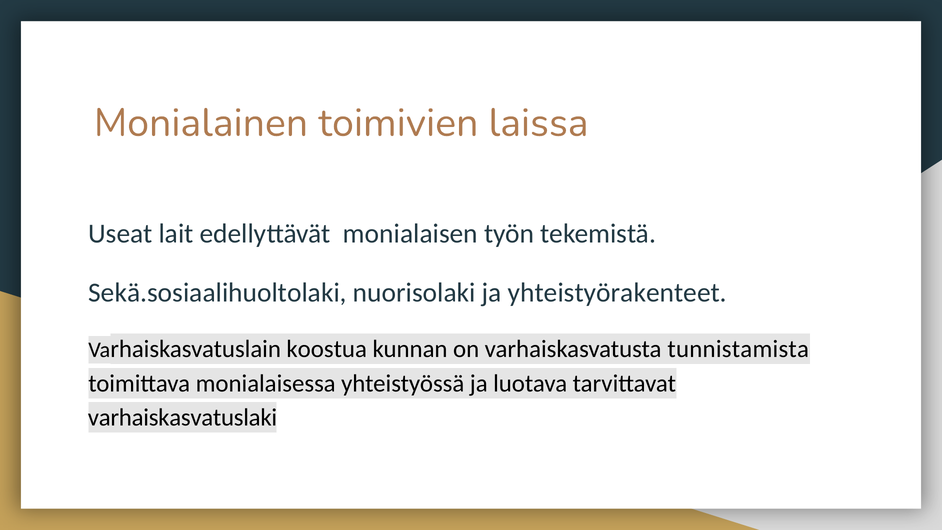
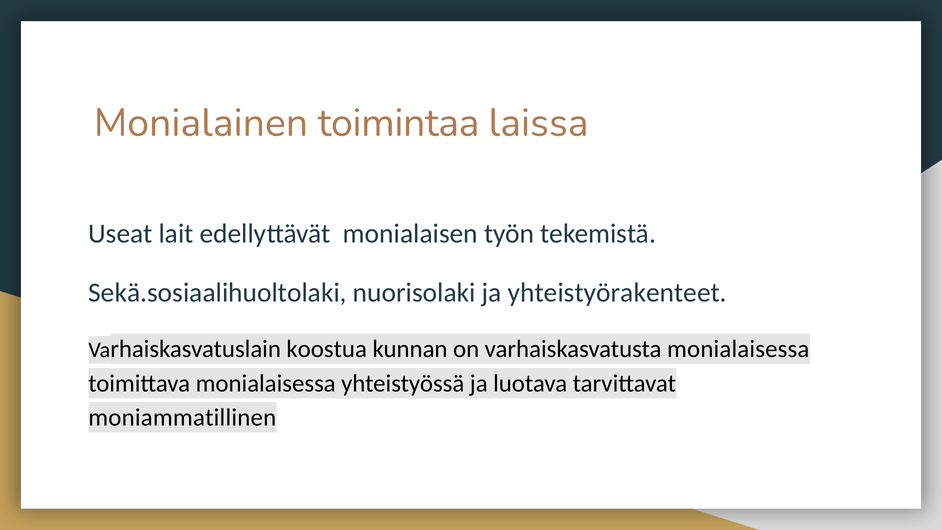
toimivien: toimivien -> toimintaa
varhaiskasvatusta tunnistamista: tunnistamista -> monialaisessa
varhaiskasvatuslaki: varhaiskasvatuslaki -> moniammatillinen
